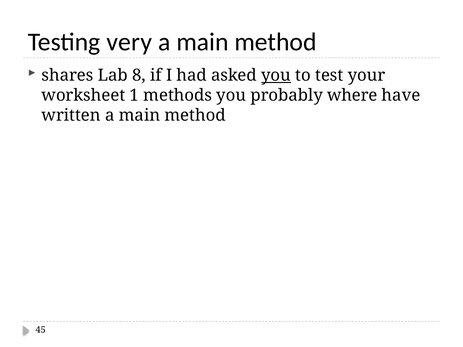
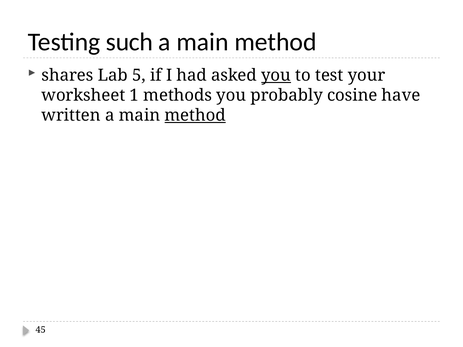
very: very -> such
8: 8 -> 5
where: where -> cosine
method at (195, 115) underline: none -> present
